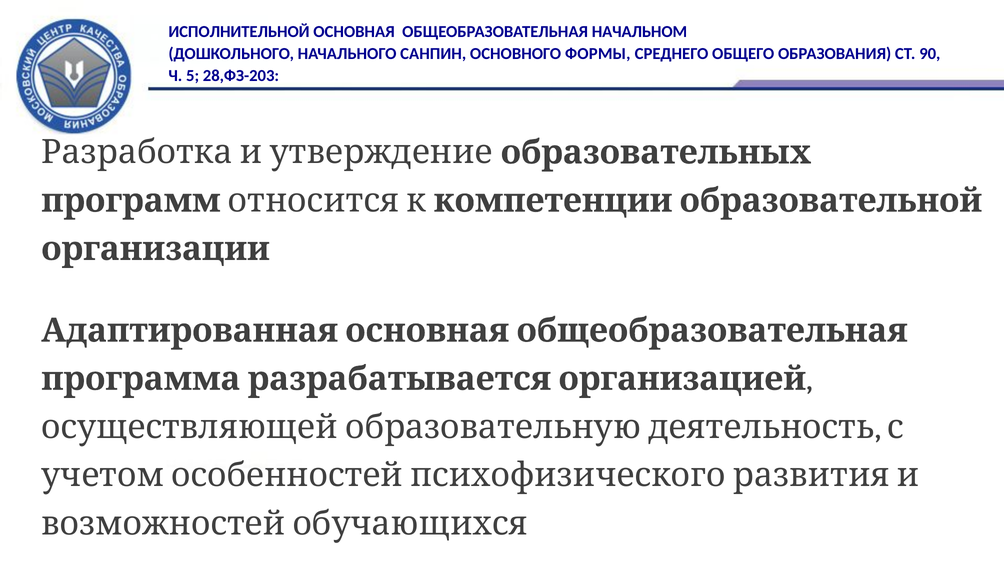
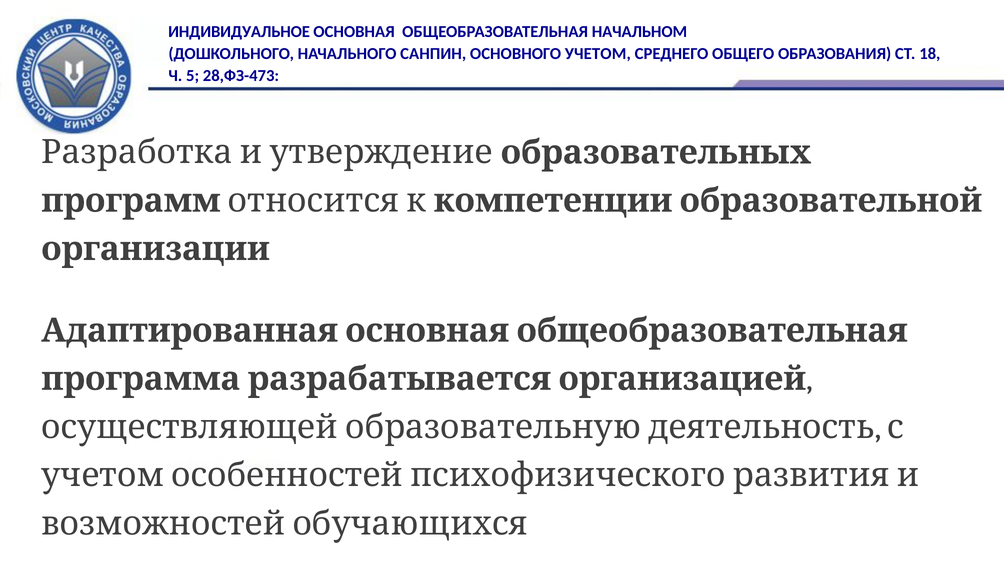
ИСПОЛНИТЕЛЬНОЙ: ИСПОЛНИТЕЛЬНОЙ -> ИНДИВИДУАЛЬНОЕ
ФОРМЫ: ФОРМЫ -> УЧЕТОМ
90: 90 -> 18
28,ФЗ-203: 28,ФЗ-203 -> 28,ФЗ-473
